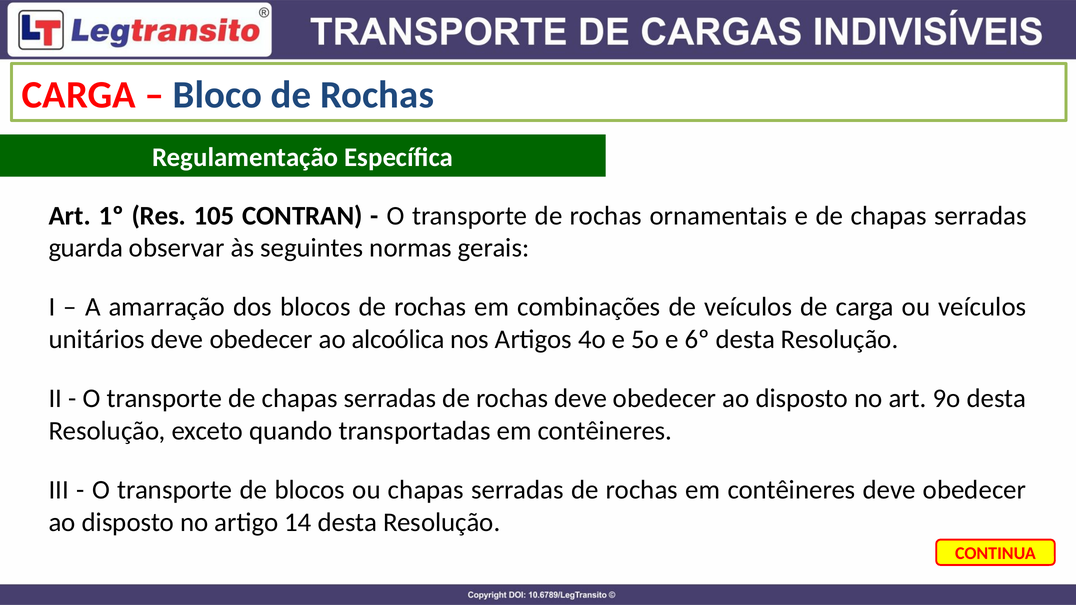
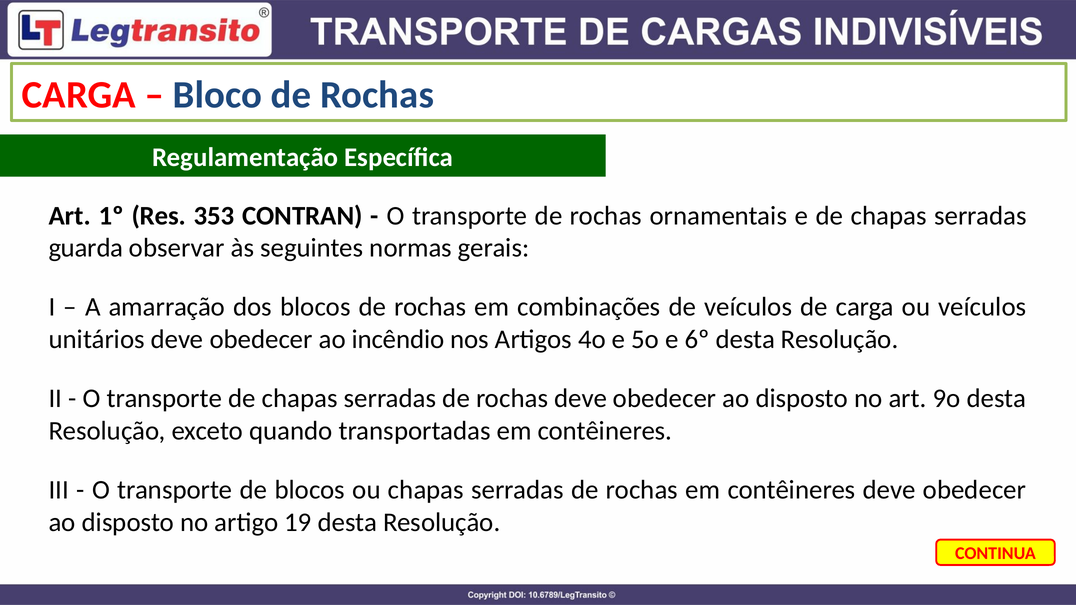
105: 105 -> 353
alcoólica: alcoólica -> incêndio
14: 14 -> 19
